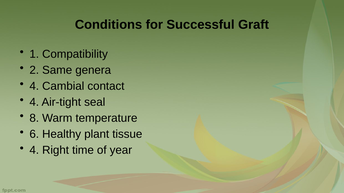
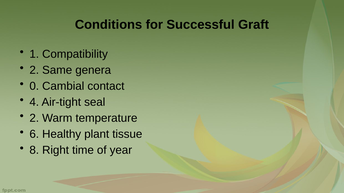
4 at (34, 86): 4 -> 0
8 at (34, 118): 8 -> 2
4 at (34, 150): 4 -> 8
